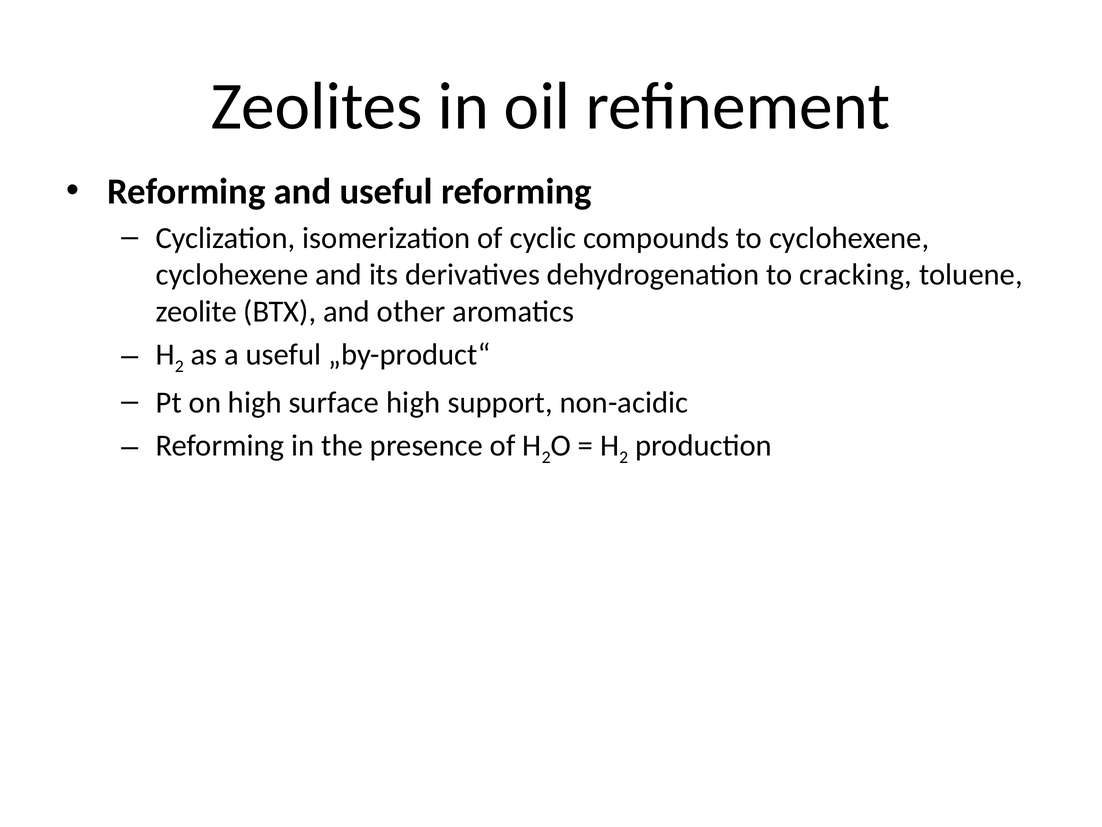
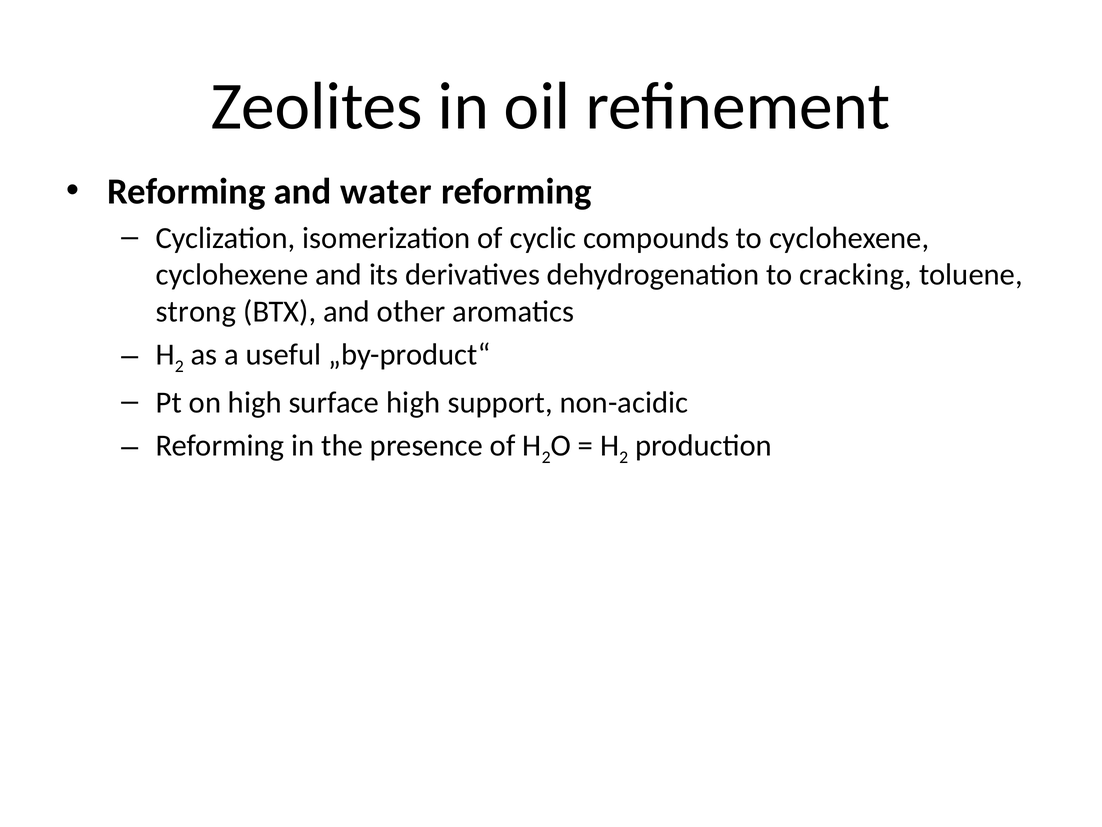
and useful: useful -> water
zeolite: zeolite -> strong
